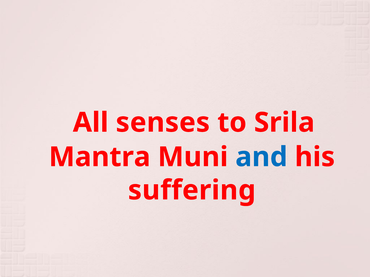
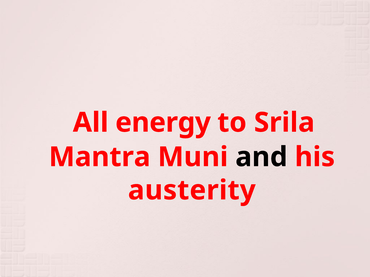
senses: senses -> energy
and colour: blue -> black
suffering: suffering -> austerity
